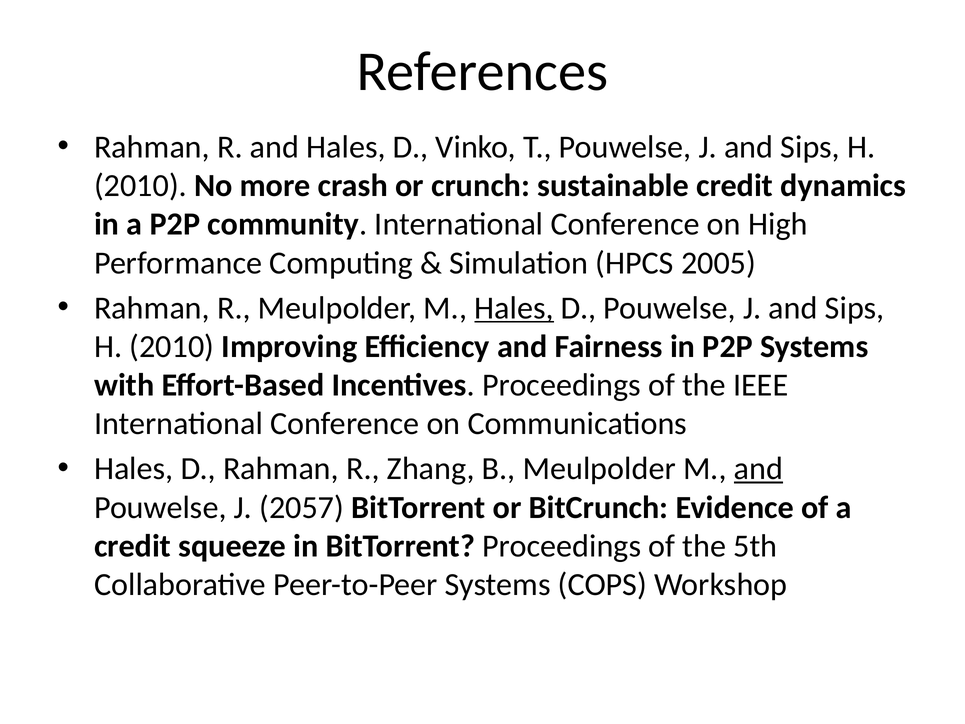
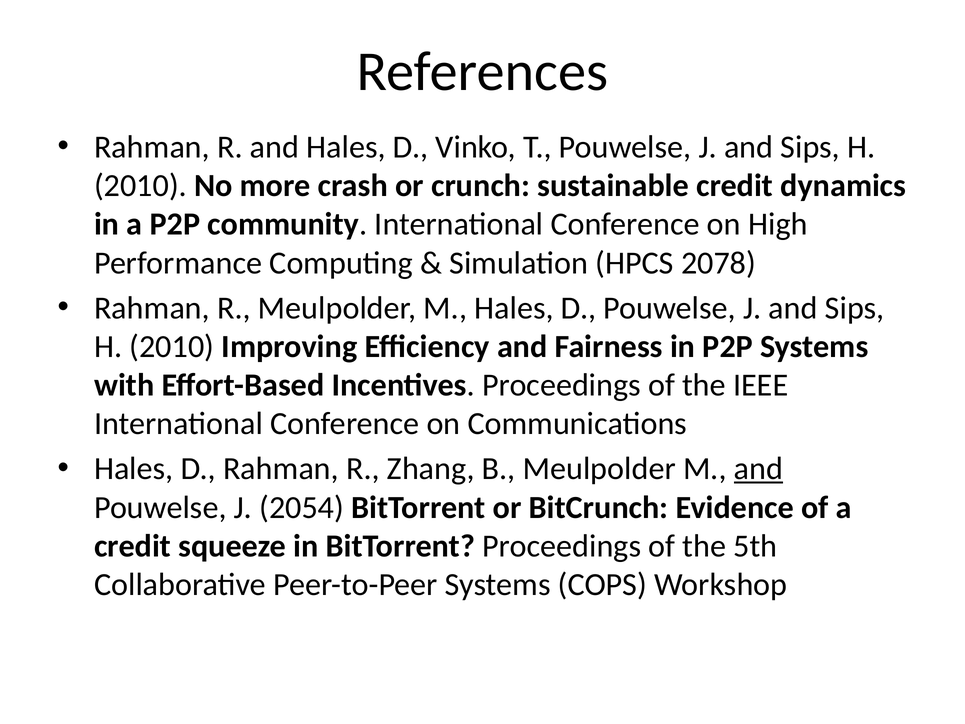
2005: 2005 -> 2078
Hales at (514, 308) underline: present -> none
2057: 2057 -> 2054
